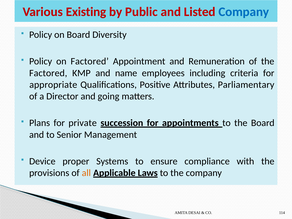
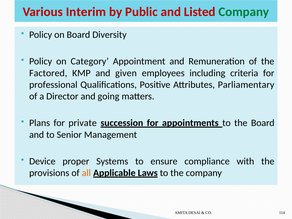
Existing: Existing -> Interim
Company at (244, 12) colour: blue -> green
on Factored: Factored -> Category
name: name -> given
appropriate: appropriate -> professional
